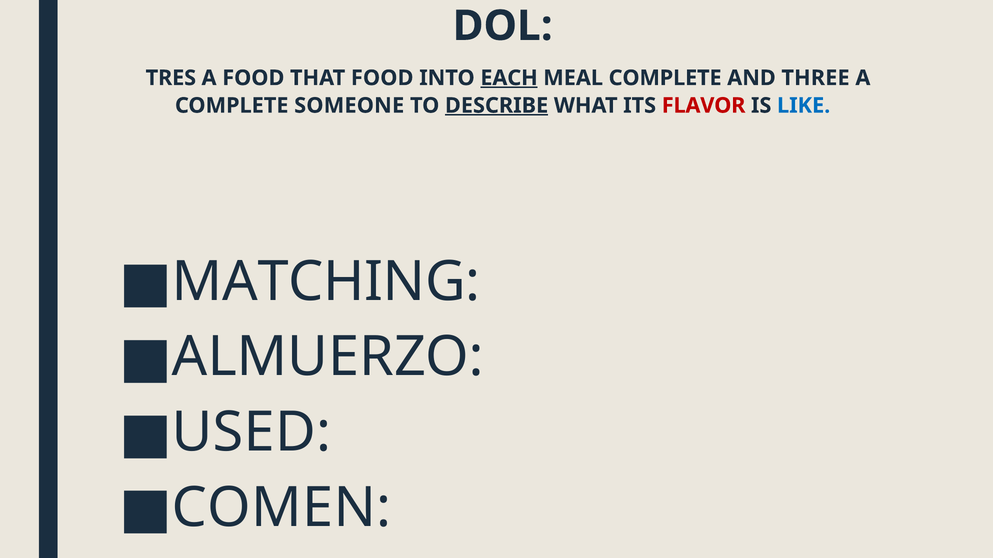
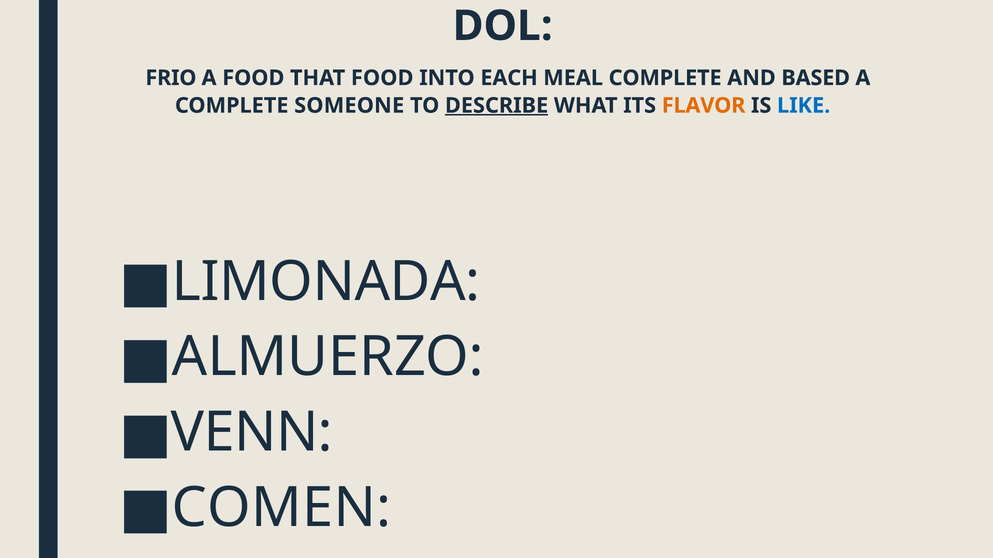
TRES: TRES -> FRIO
EACH underline: present -> none
THREE: THREE -> BASED
FLAVOR colour: red -> orange
MATCHING: MATCHING -> LIMONADA
USED: USED -> VENN
